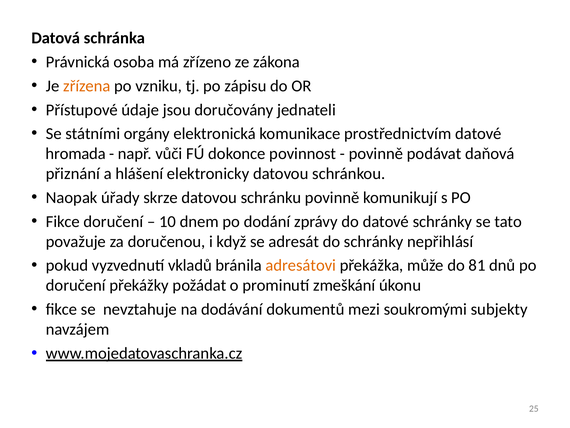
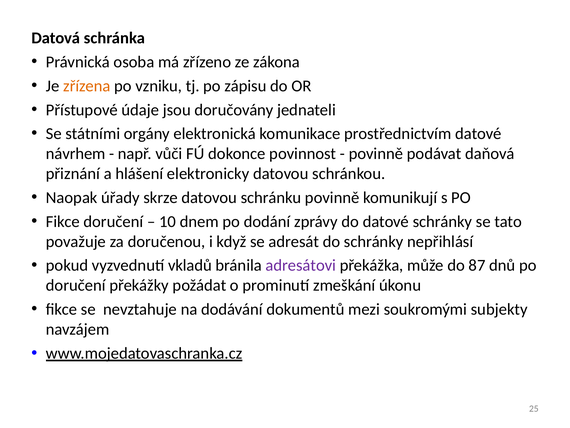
hromada: hromada -> návrhem
adresátovi colour: orange -> purple
81: 81 -> 87
